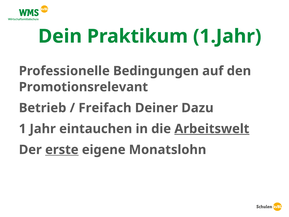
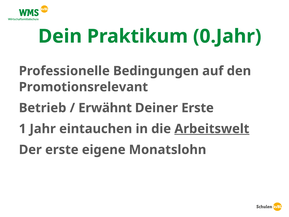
1.Jahr: 1.Jahr -> 0.Jahr
Freifach: Freifach -> Erwähnt
Deiner Dazu: Dazu -> Erste
erste at (62, 150) underline: present -> none
